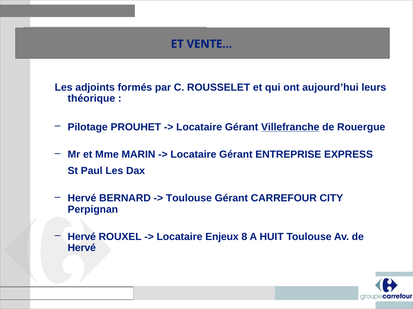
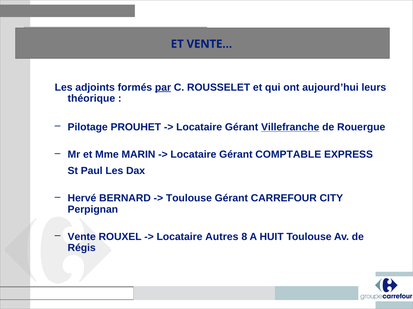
par underline: none -> present
ENTREPRISE: ENTREPRISE -> COMPTABLE
Hervé at (82, 237): Hervé -> Vente
Enjeux: Enjeux -> Autres
Hervé at (82, 248): Hervé -> Régis
